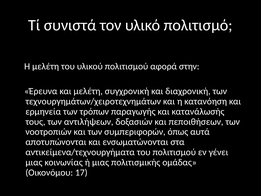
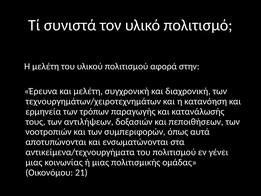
17: 17 -> 21
